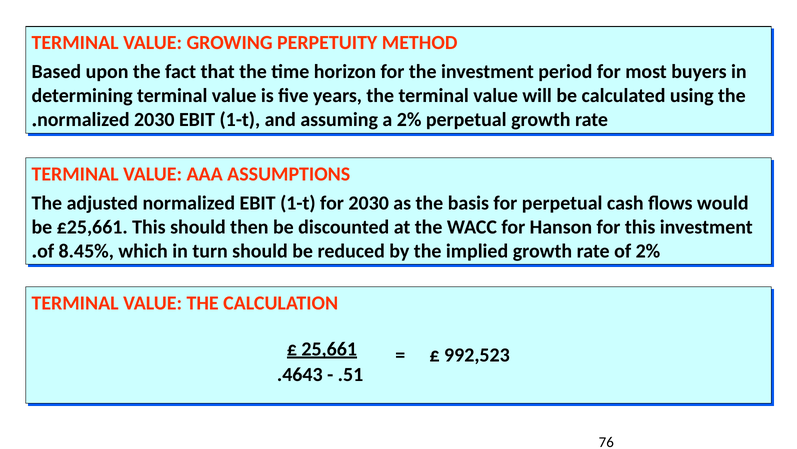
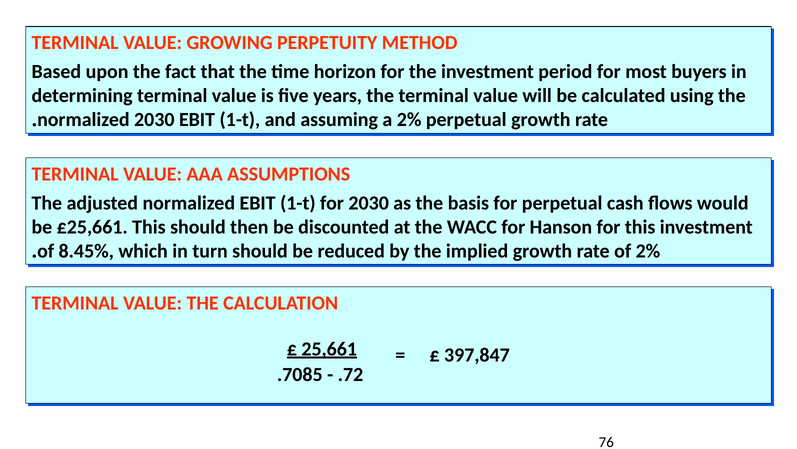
992,523: 992,523 -> 397,847
.4643: .4643 -> .7085
.51: .51 -> .72
